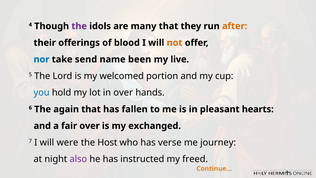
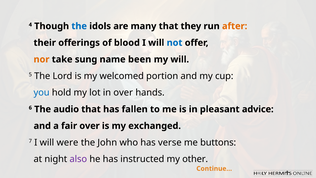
the at (79, 26) colour: purple -> blue
not colour: orange -> blue
nor colour: blue -> orange
send: send -> sung
my live: live -> will
again: again -> audio
hearts: hearts -> advice
Host: Host -> John
journey: journey -> buttons
freed: freed -> other
